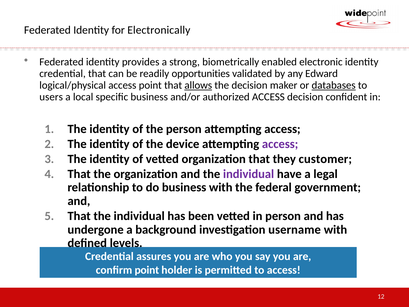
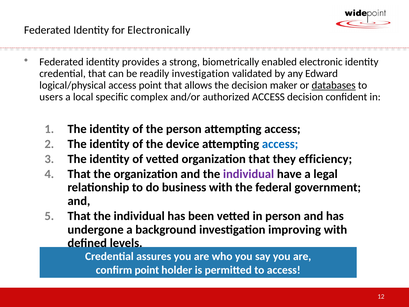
readily opportunities: opportunities -> investigation
allows underline: present -> none
specific business: business -> complex
access at (280, 144) colour: purple -> blue
customer: customer -> efficiency
username: username -> improving
